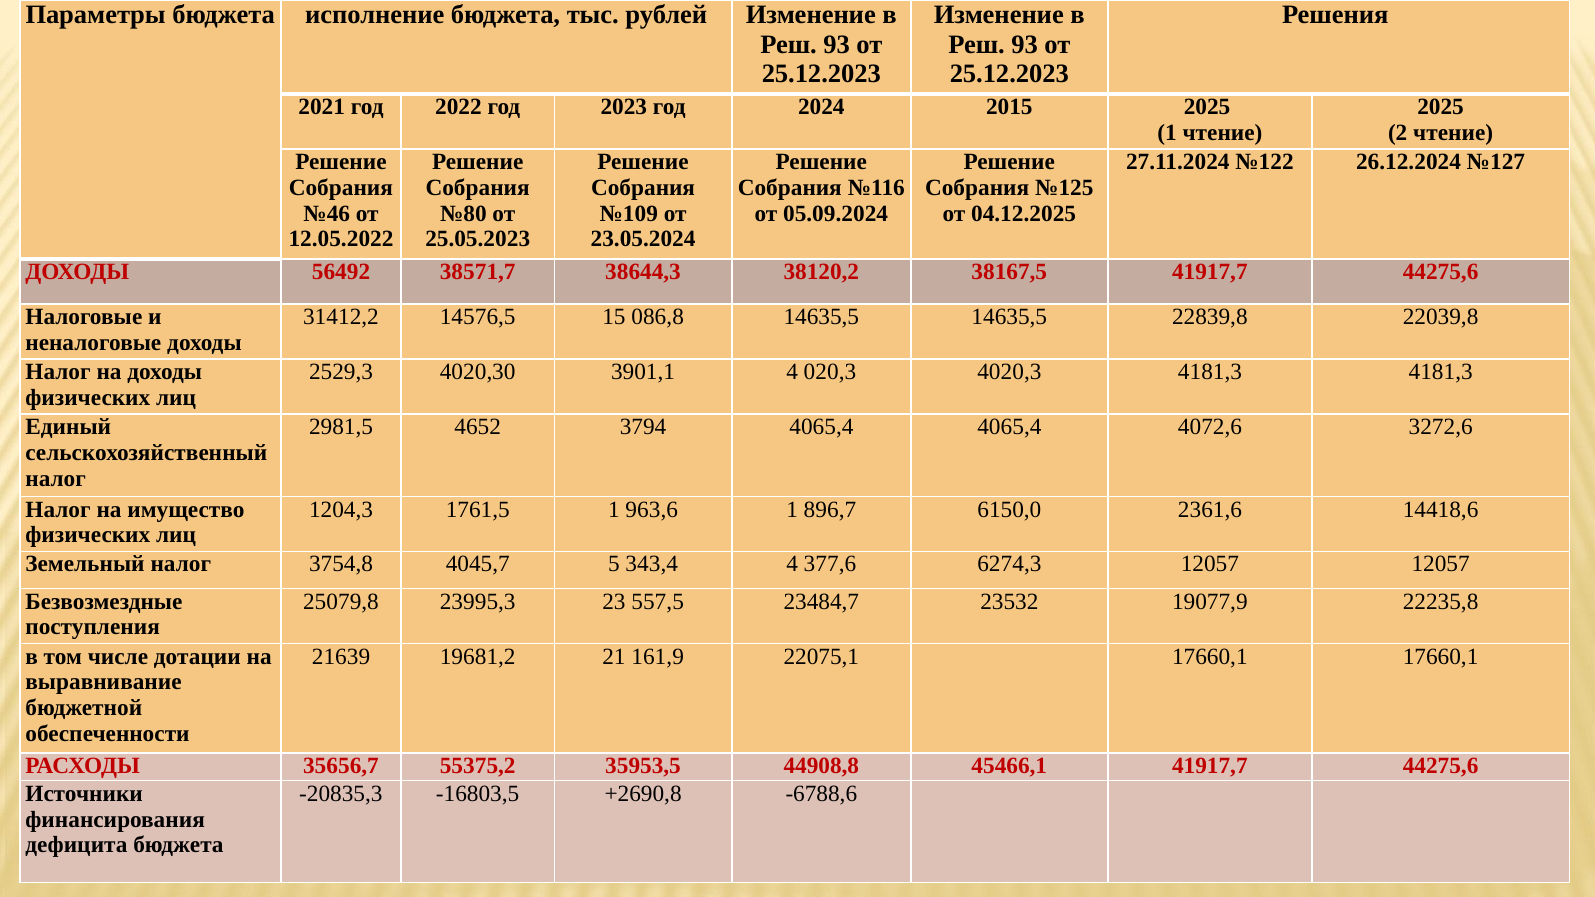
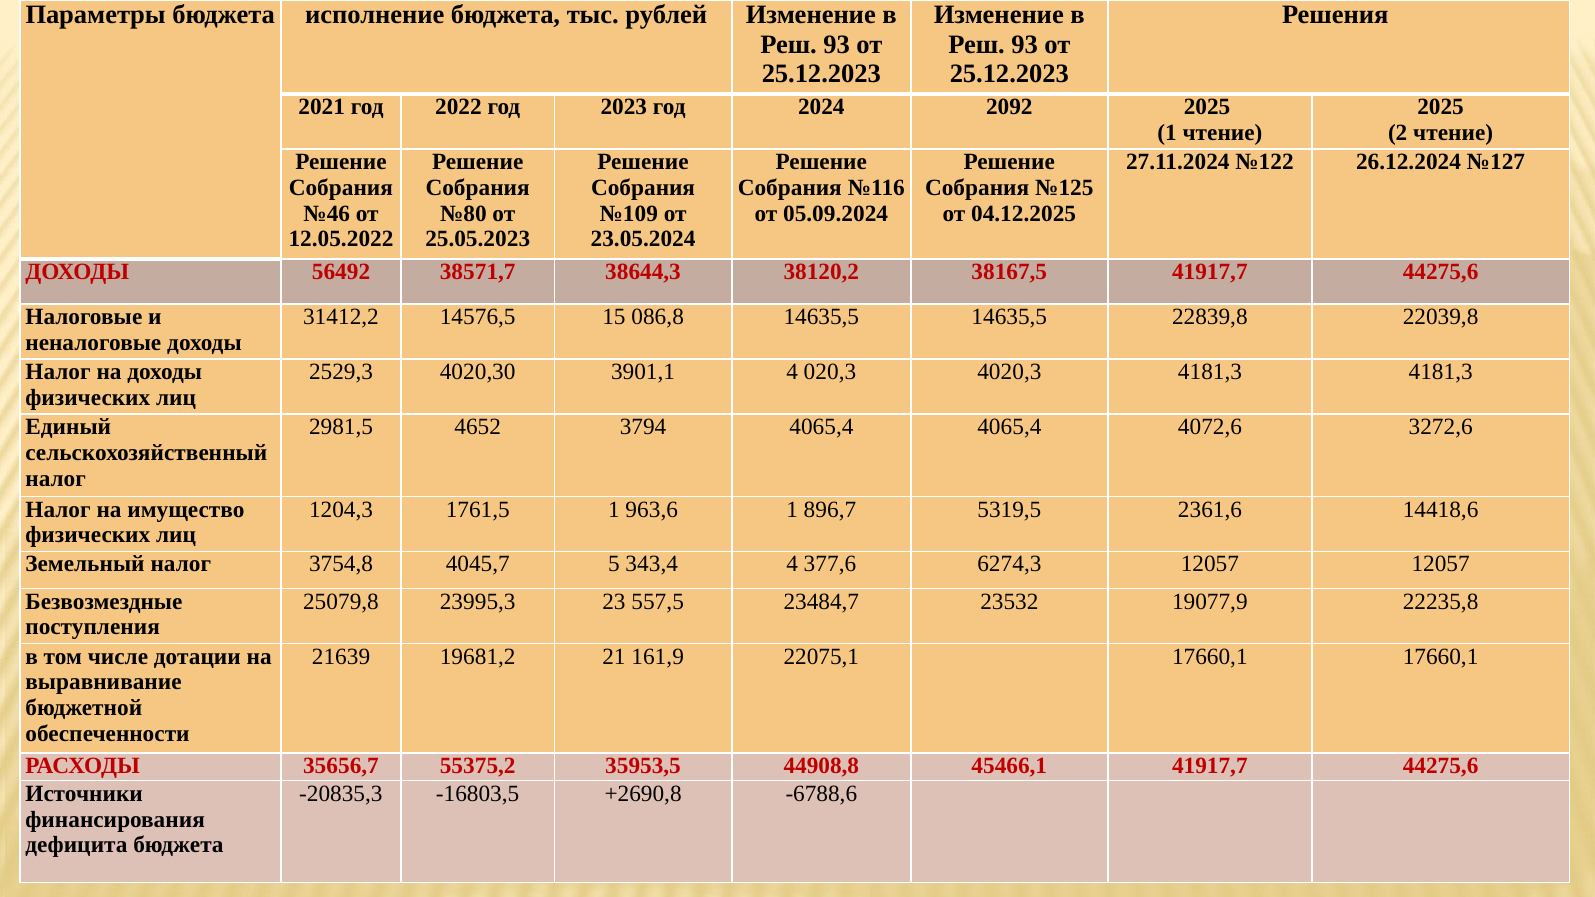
2015: 2015 -> 2092
6150,0: 6150,0 -> 5319,5
